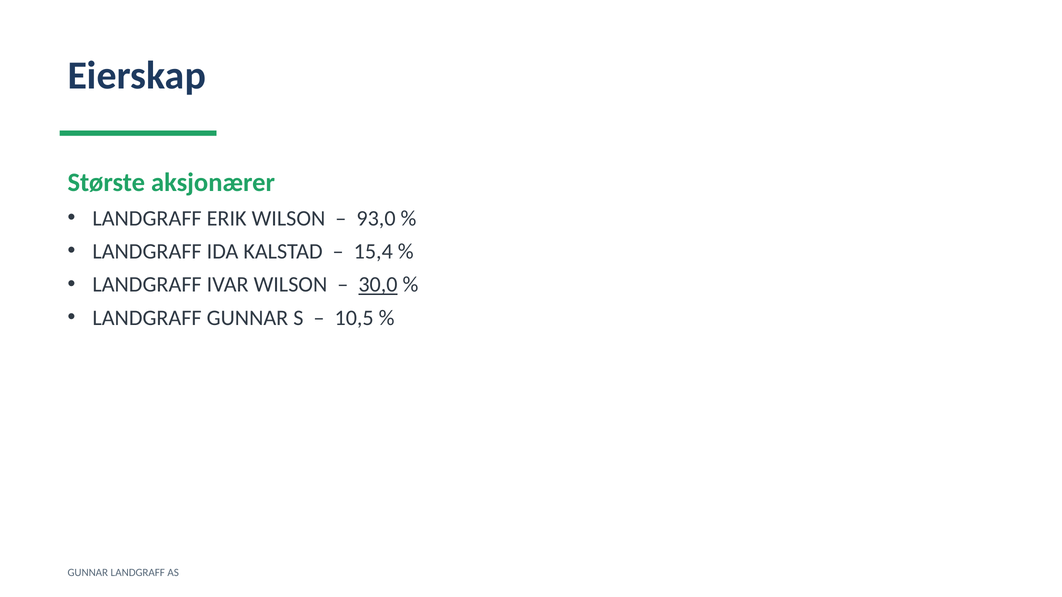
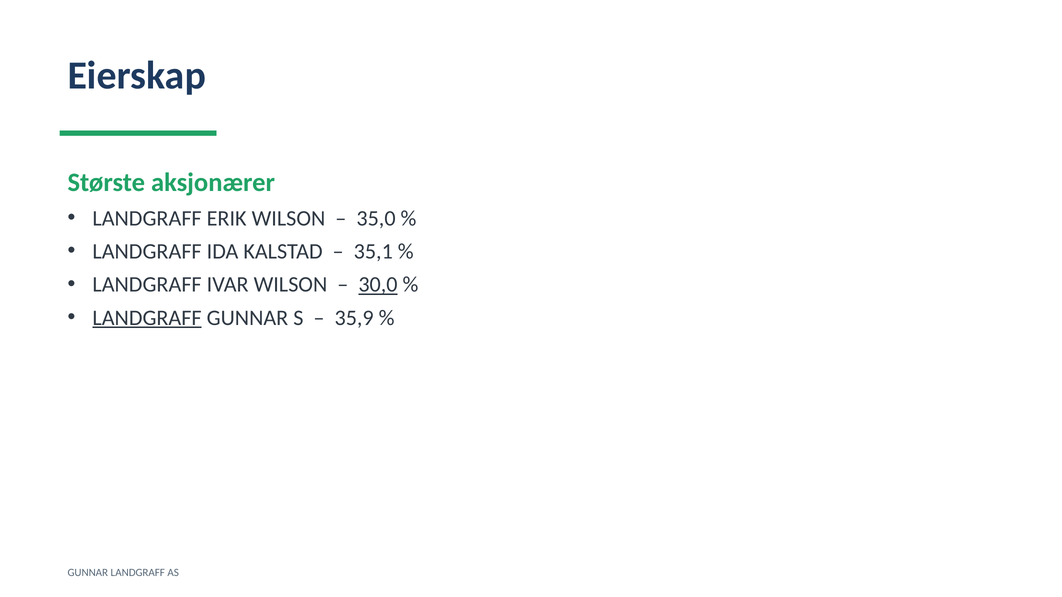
93,0: 93,0 -> 35,0
15,4: 15,4 -> 35,1
LANDGRAFF at (147, 318) underline: none -> present
10,5: 10,5 -> 35,9
